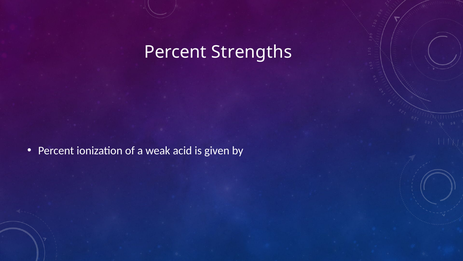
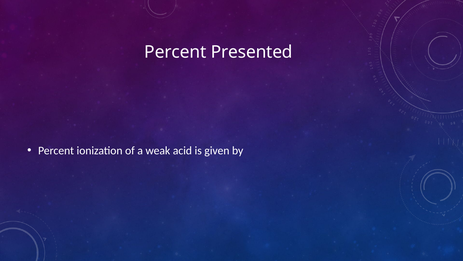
Strengths: Strengths -> Presented
